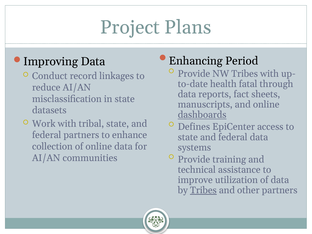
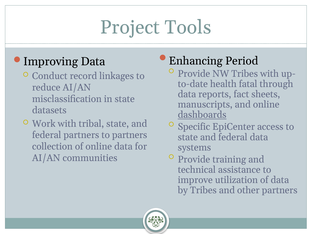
Plans: Plans -> Tools
Defines: Defines -> Specific
to enhance: enhance -> partners
Tribes at (203, 190) underline: present -> none
